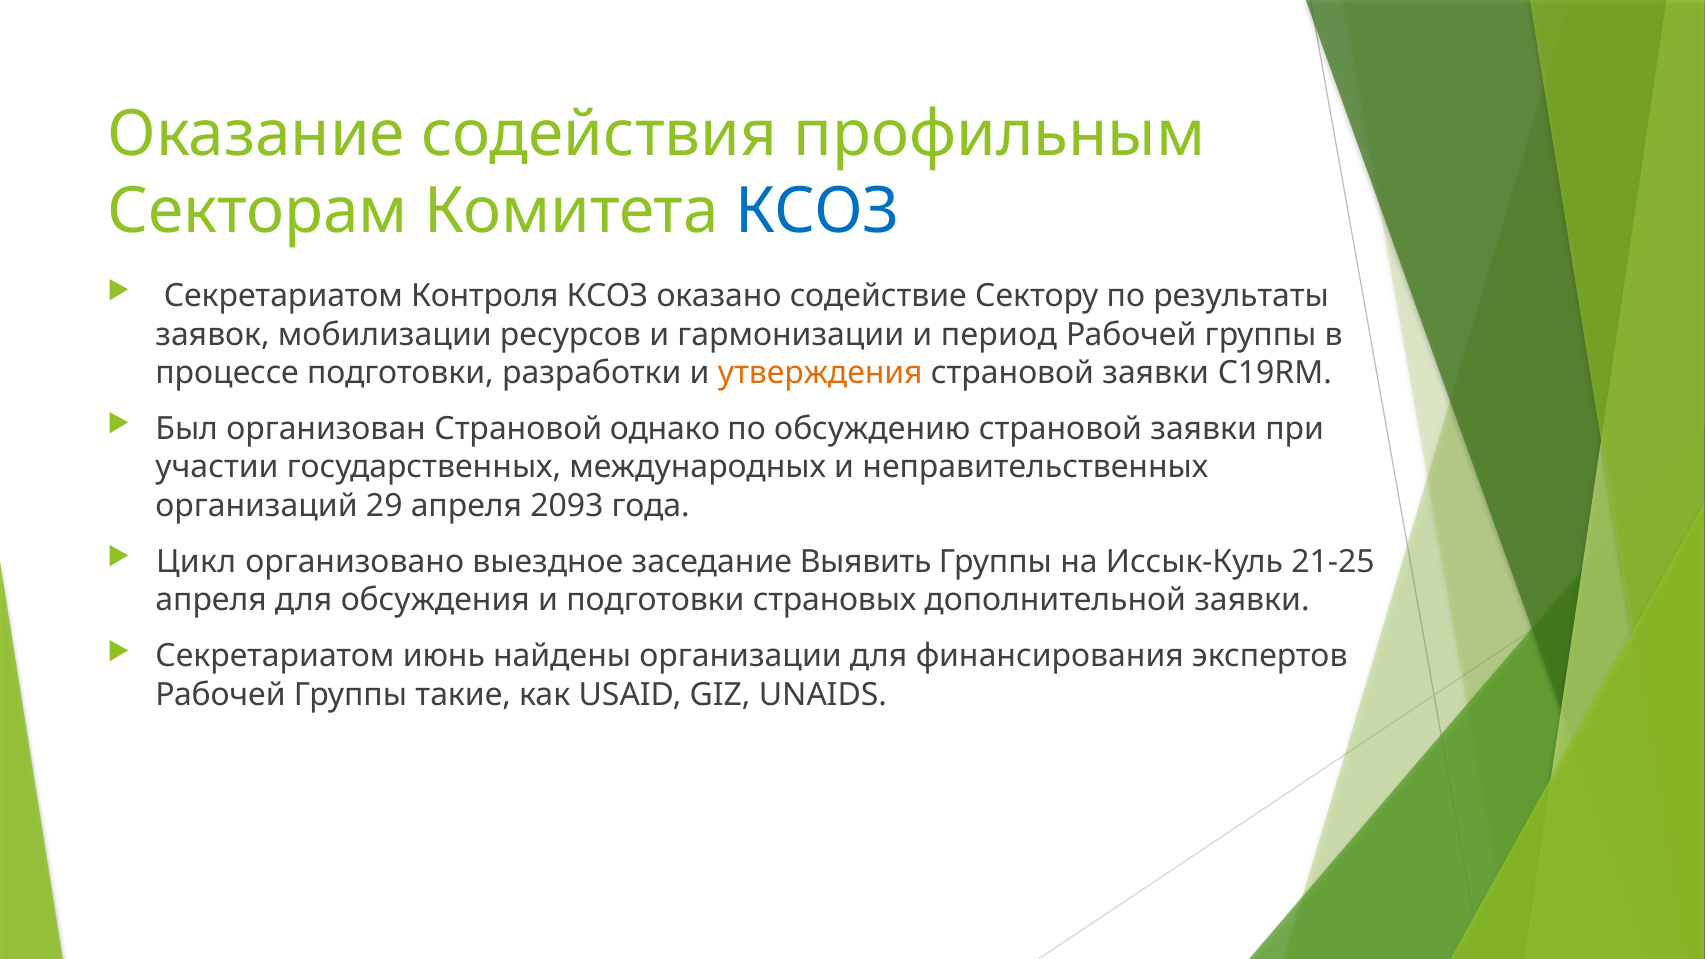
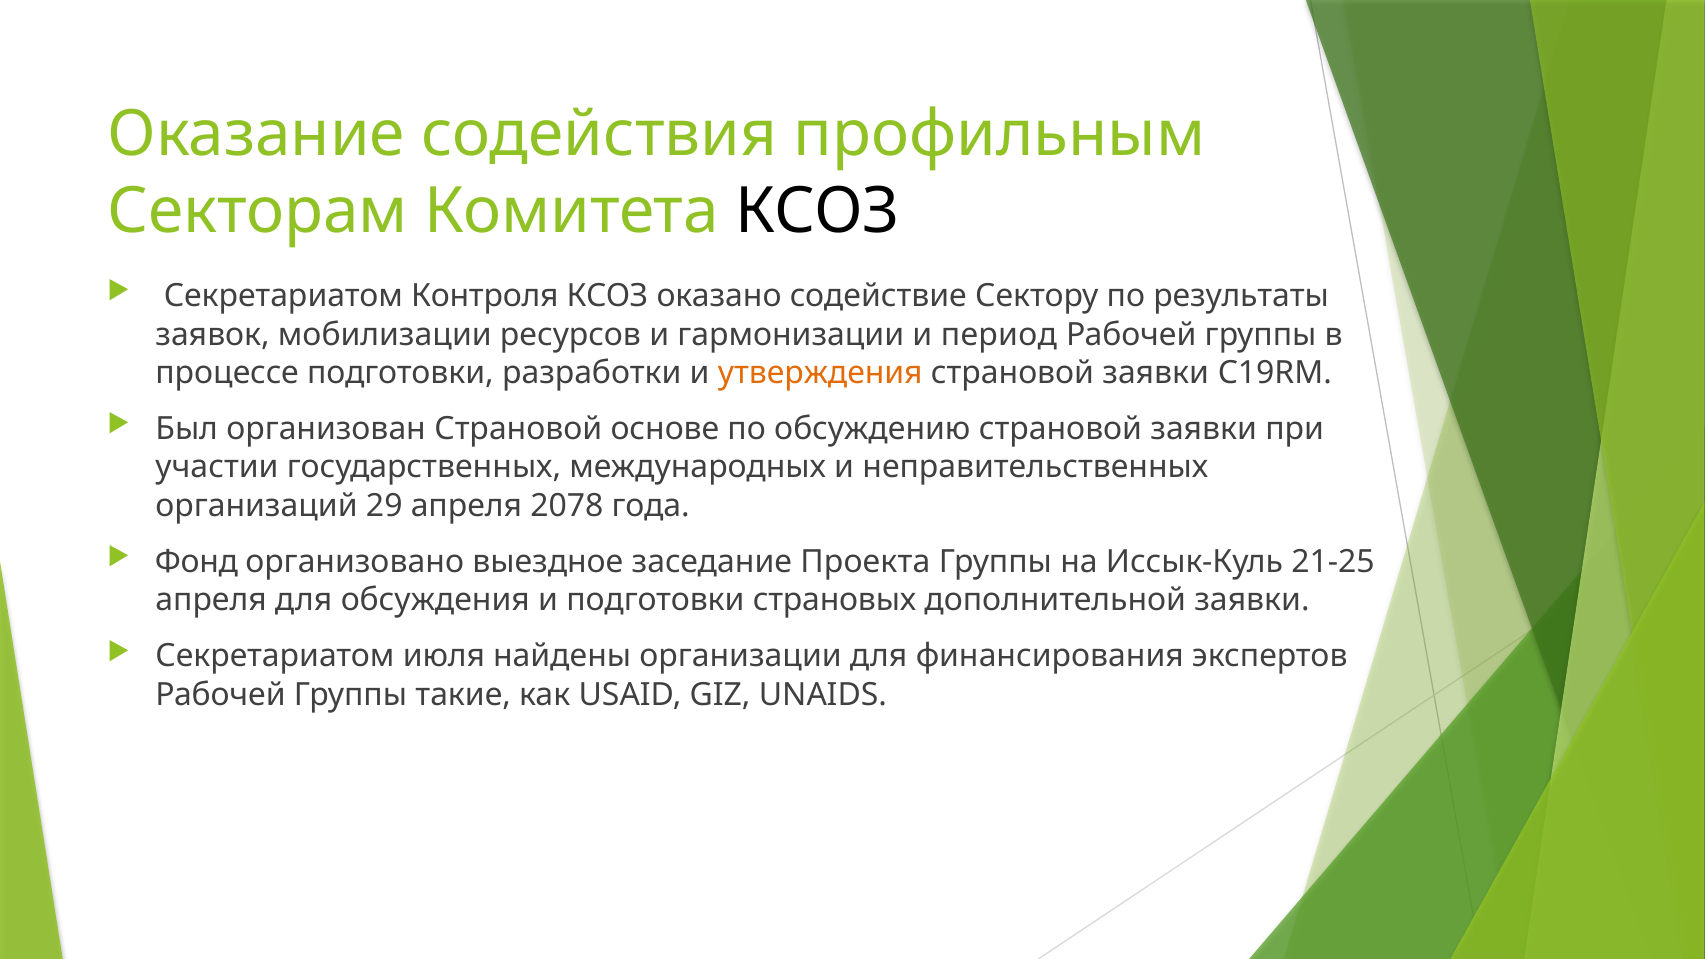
КСОЗ at (818, 211) colour: blue -> black
однако: однако -> основе
2093: 2093 -> 2078
Цикл: Цикл -> Фонд
Выявить: Выявить -> Проекта
июнь: июнь -> июля
